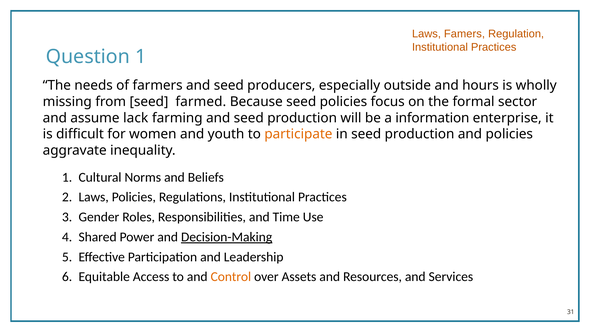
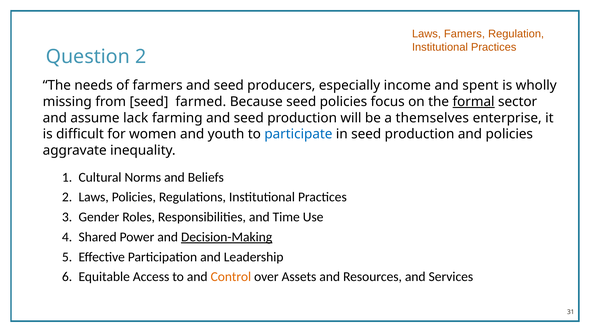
Question 1: 1 -> 2
outside: outside -> income
hours: hours -> spent
formal underline: none -> present
information: information -> themselves
participate colour: orange -> blue
